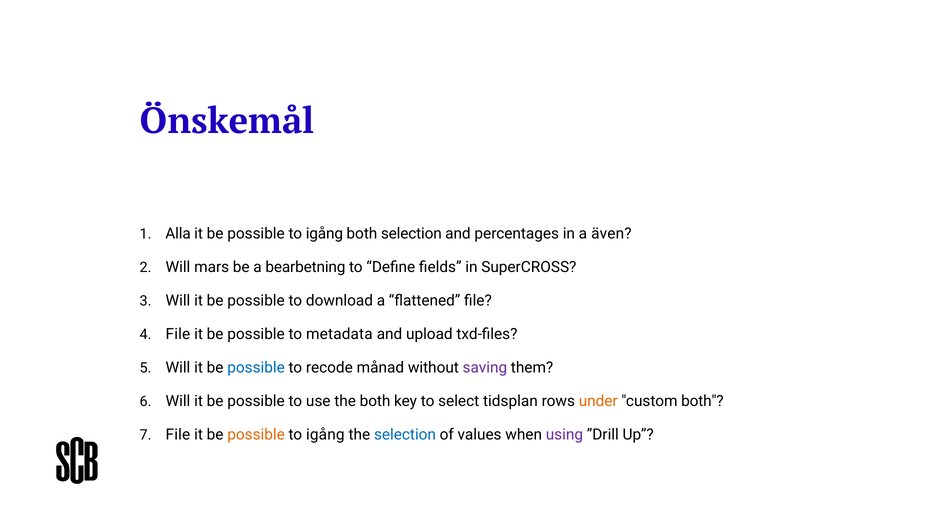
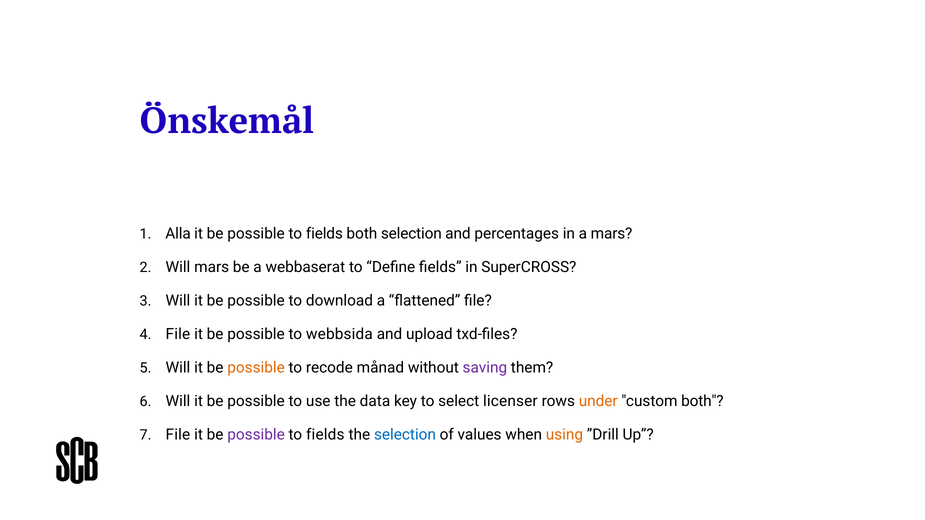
igång at (324, 234): igång -> fields
a även: även -> mars
bearbetning: bearbetning -> webbaserat
metadata: metadata -> webbsida
possible at (256, 368) colour: blue -> orange
the both: both -> data
tidsplan: tidsplan -> licenser
possible at (256, 435) colour: orange -> purple
igång at (325, 435): igång -> fields
using colour: purple -> orange
